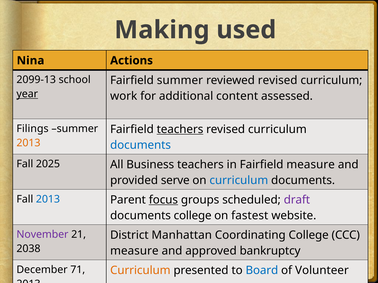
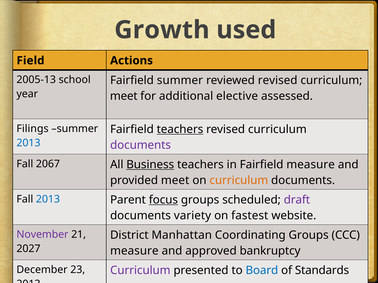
Making: Making -> Growth
Nina: Nina -> Field
2099-13: 2099-13 -> 2005-13
year underline: present -> none
work at (124, 96): work -> meet
content: content -> elective
2013 at (28, 143) colour: orange -> blue
documents at (141, 145) colour: blue -> purple
2025: 2025 -> 2067
Business underline: none -> present
provided serve: serve -> meet
curriculum at (239, 181) colour: blue -> orange
documents college: college -> variety
Coordinating College: College -> Groups
2038: 2038 -> 2027
71: 71 -> 23
Curriculum at (140, 271) colour: orange -> purple
Volunteer: Volunteer -> Standards
